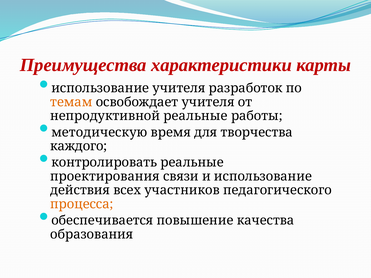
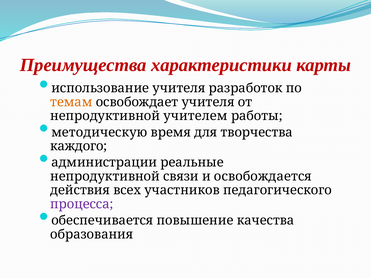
непродуктивной реальные: реальные -> учителем
контролировать: контролировать -> администрации
проектирования at (105, 176): проектирования -> непродуктивной
и использование: использование -> освобождается
процесса colour: orange -> purple
